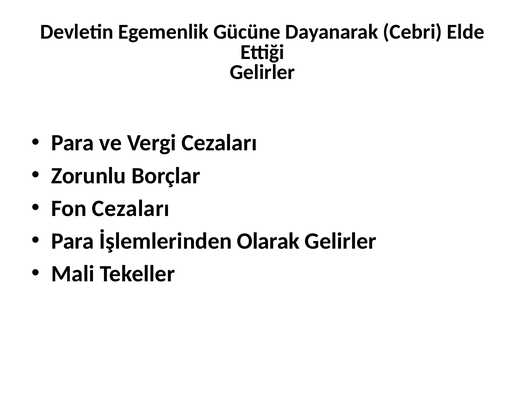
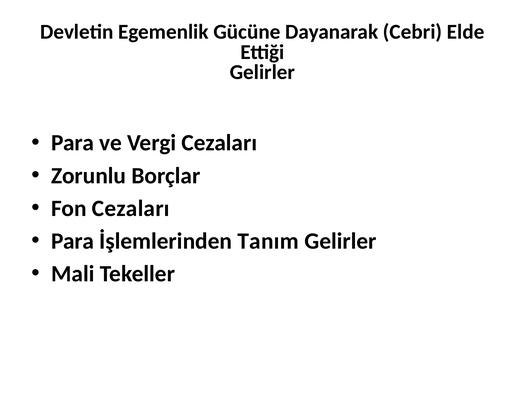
Olarak: Olarak -> Tanım
